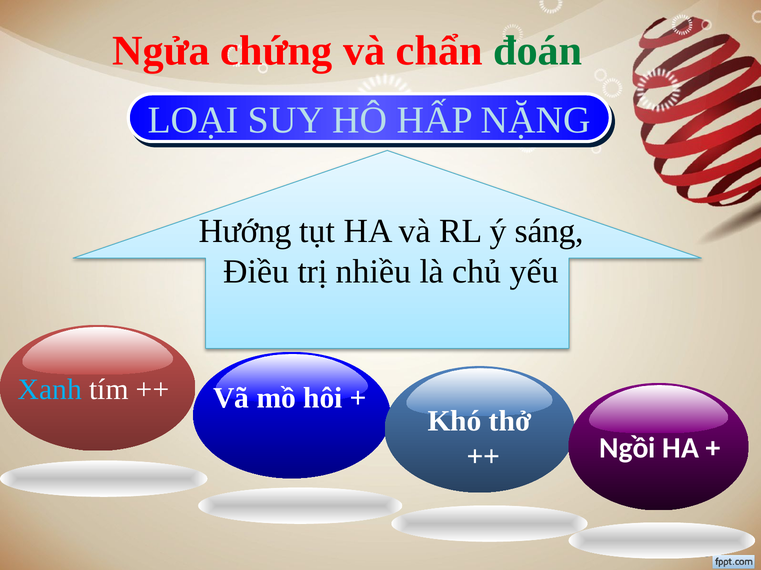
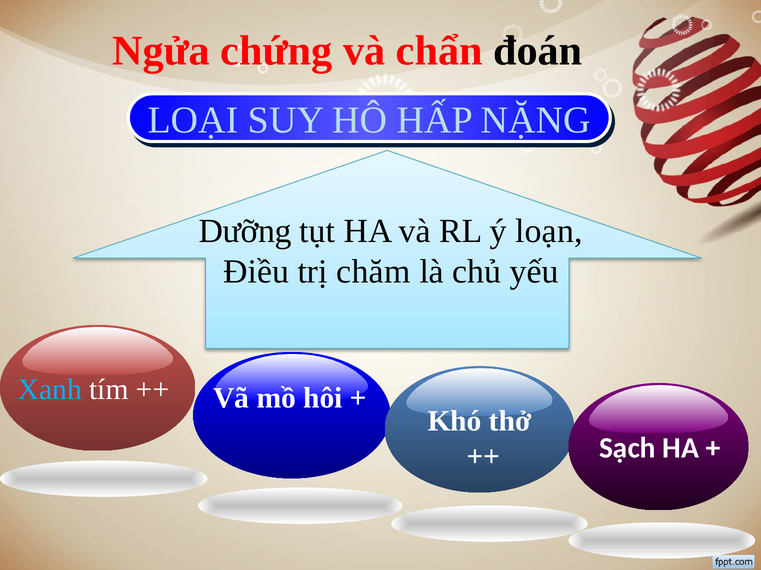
đoán colour: green -> black
Hướng: Hướng -> Dưỡng
sáng: sáng -> loạn
nhiều: nhiều -> chăm
Ngồi: Ngồi -> Sạch
